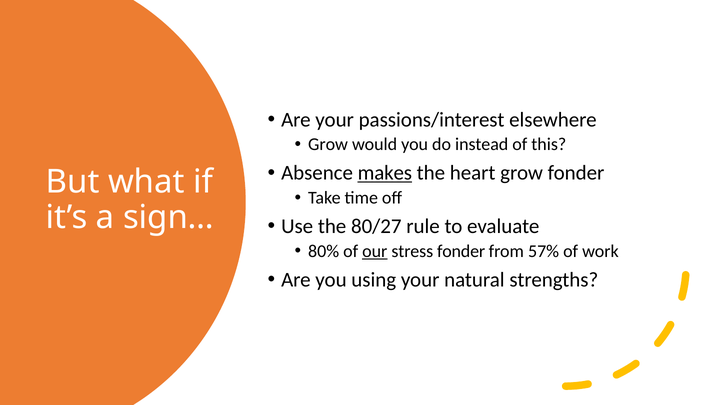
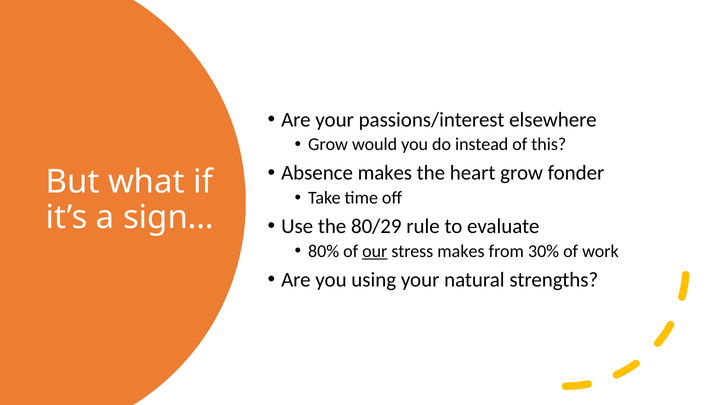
makes at (385, 173) underline: present -> none
80/27: 80/27 -> 80/29
stress fonder: fonder -> makes
57%: 57% -> 30%
